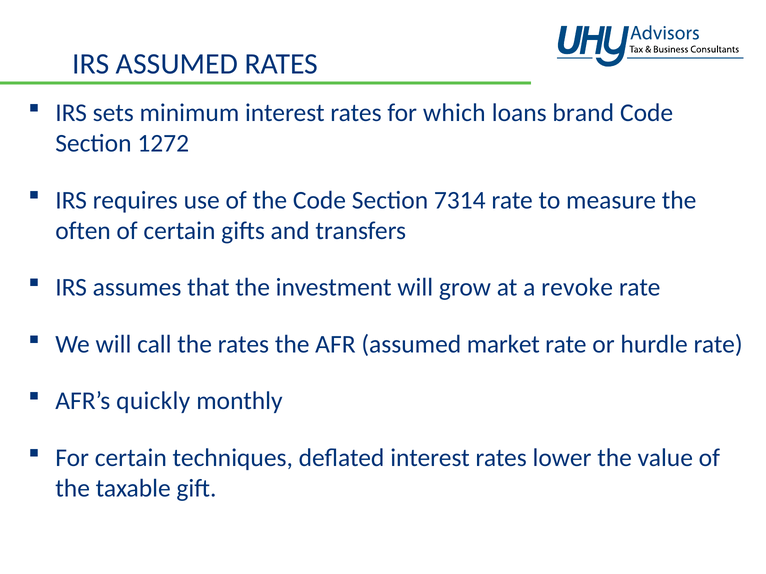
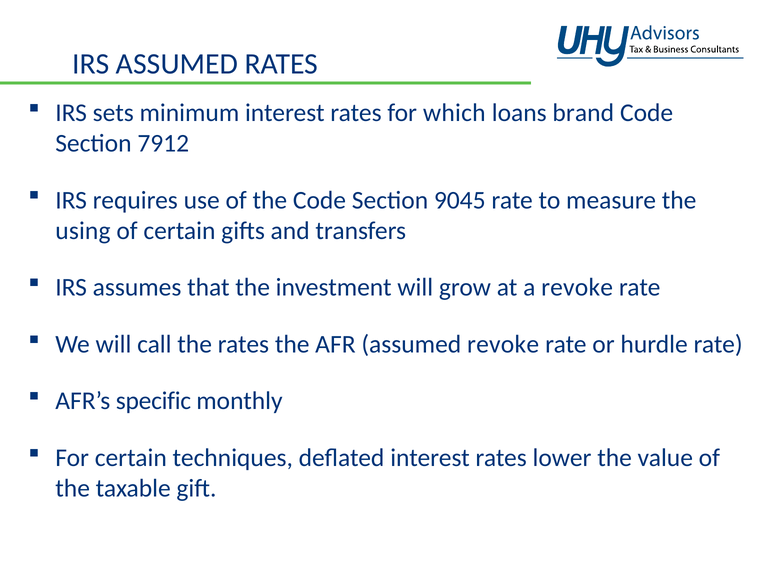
1272: 1272 -> 7912
7314: 7314 -> 9045
often: often -> using
assumed market: market -> revoke
quickly: quickly -> specific
